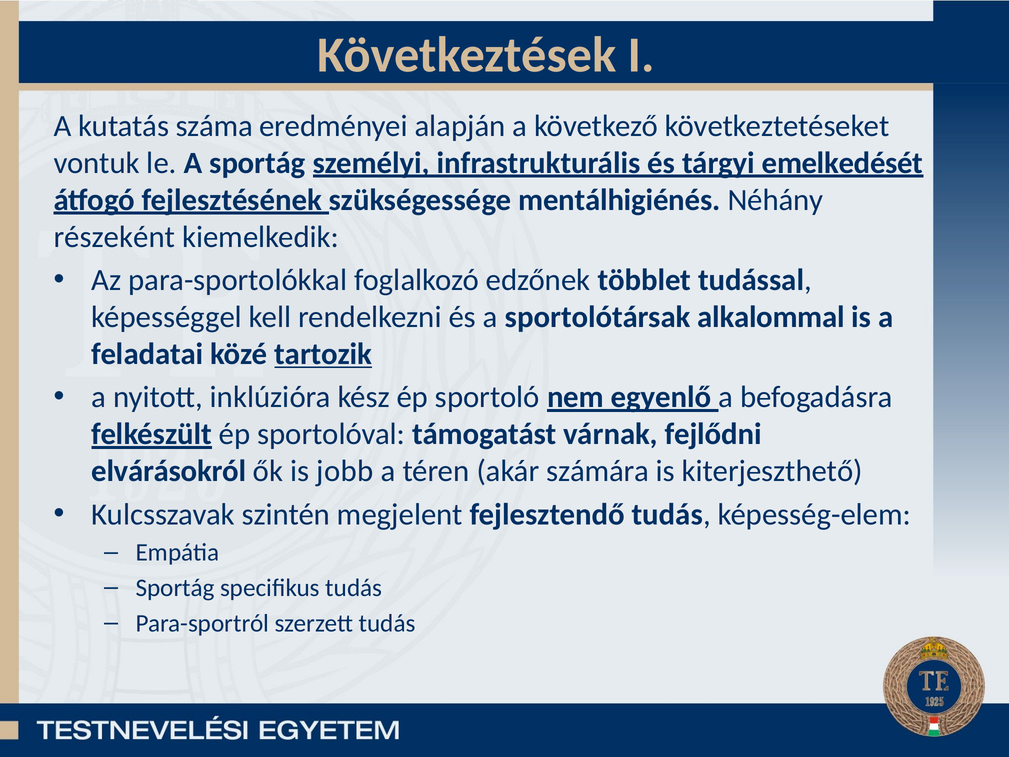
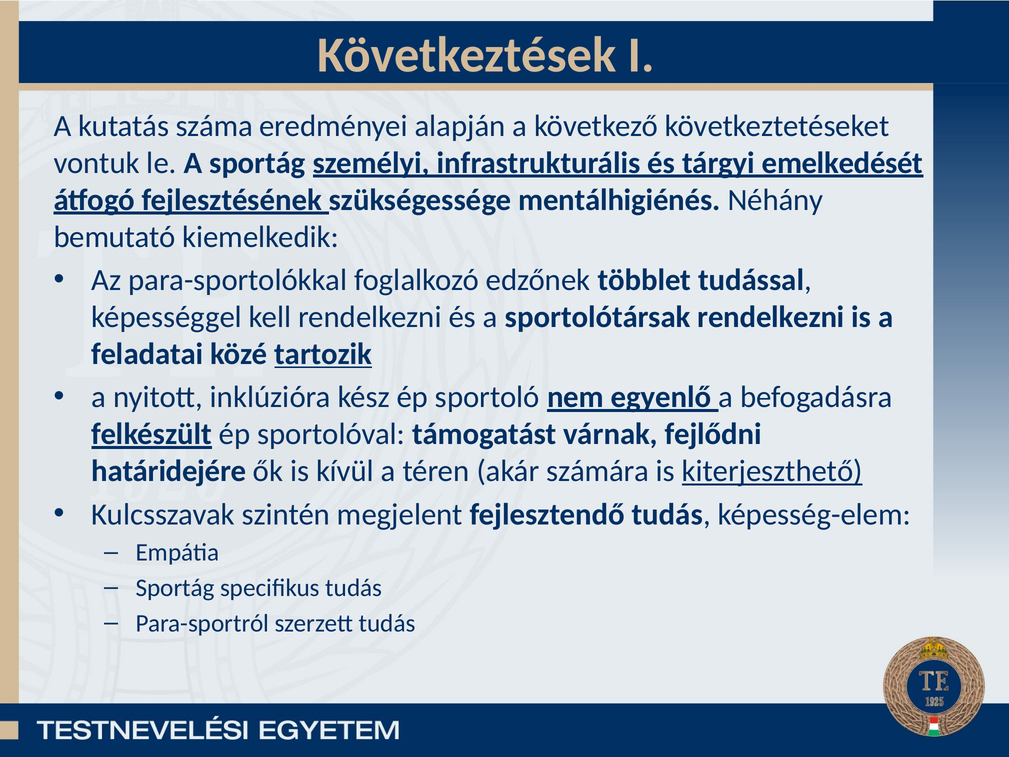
részeként: részeként -> bemutató
sportolótársak alkalommal: alkalommal -> rendelkezni
elvárásokról: elvárásokról -> határidejére
jobb: jobb -> kívül
kiterjeszthető underline: none -> present
